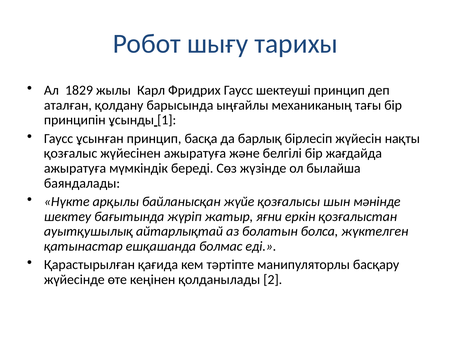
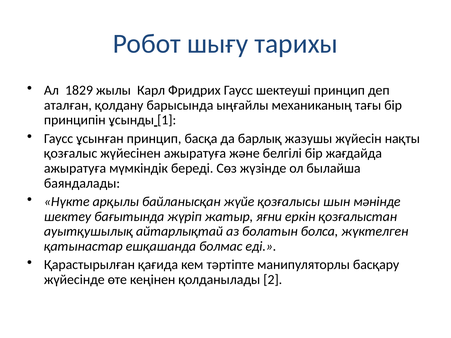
бірлесіп: бірлесіп -> жазушы
